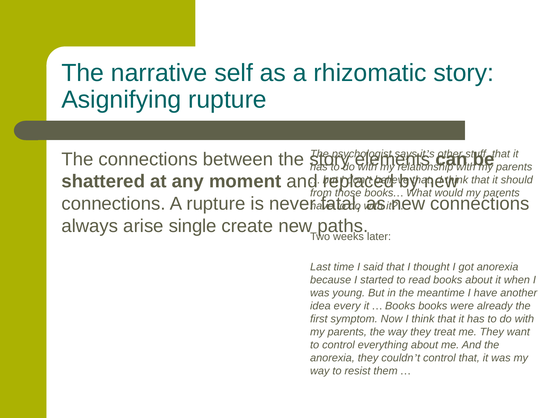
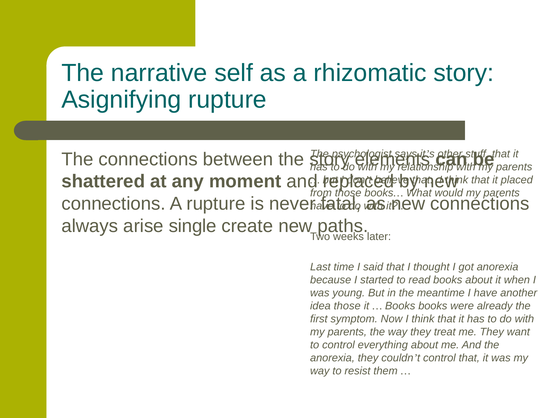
should: should -> placed
idea every: every -> those
